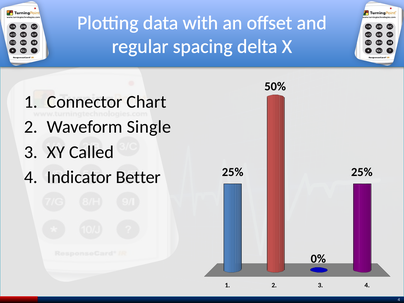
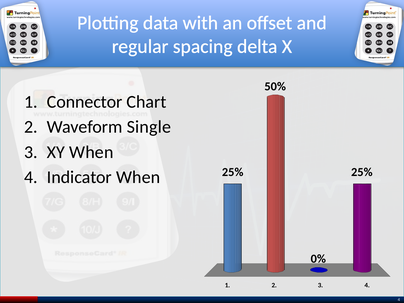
XY Called: Called -> When
Indicator Better: Better -> When
